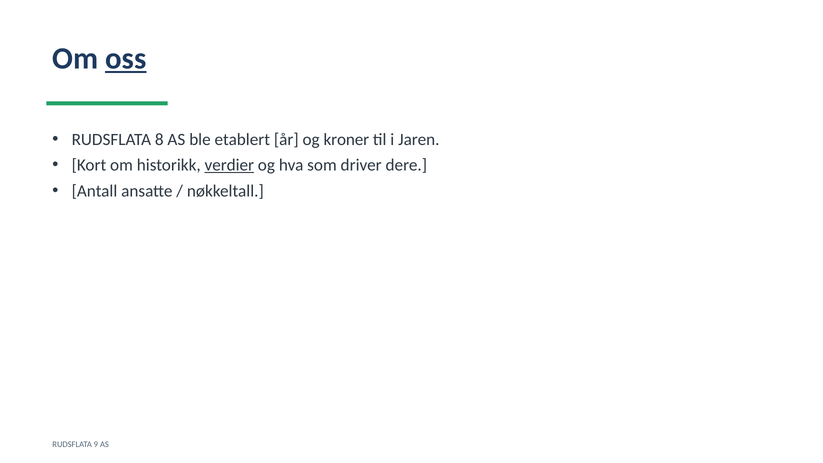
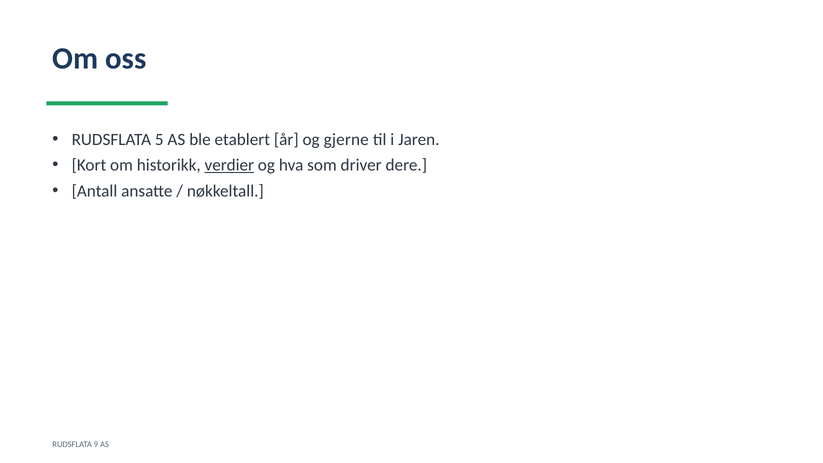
oss underline: present -> none
8: 8 -> 5
kroner: kroner -> gjerne
